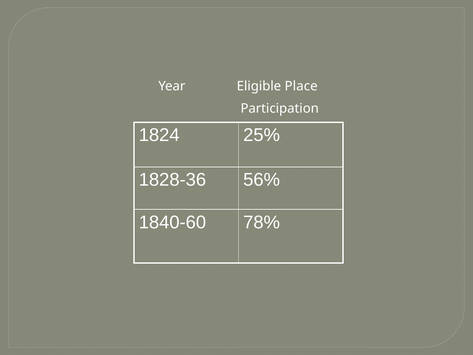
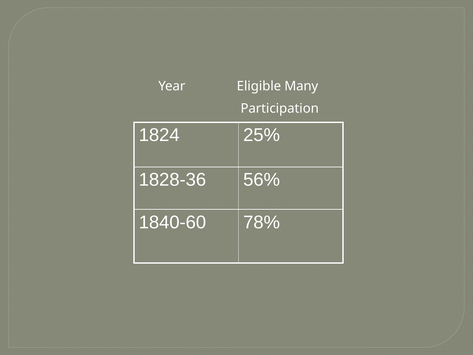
Place: Place -> Many
